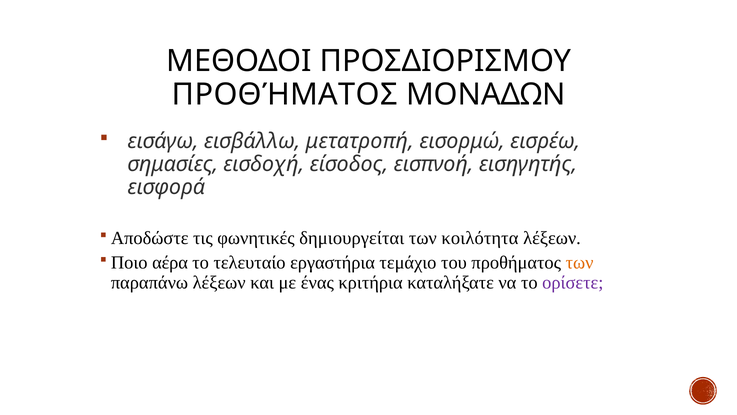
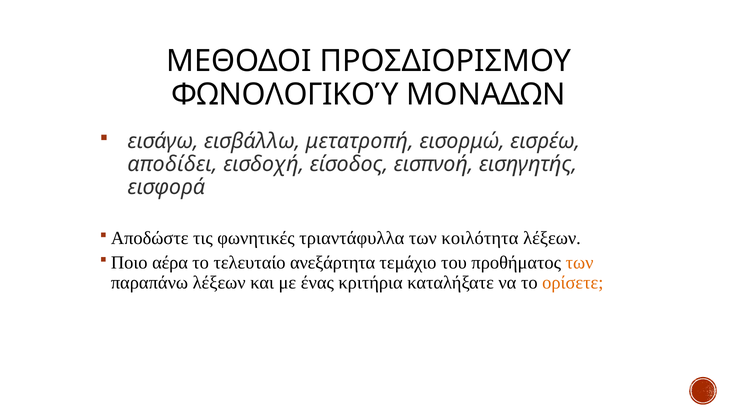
ΠΡΟΘΉΜΑΤΟΣ at (285, 94): ΠΡΟΘΉΜΑΤΟΣ -> ΦΩΝΟΛΟΓΙΚΟΎ
σημασίες: σημασίες -> αποδίδει
δημιουργείται: δημιουργείται -> τριαντάφυλλα
εργαστήρια: εργαστήρια -> ανεξάρτητα
ορίσετε colour: purple -> orange
